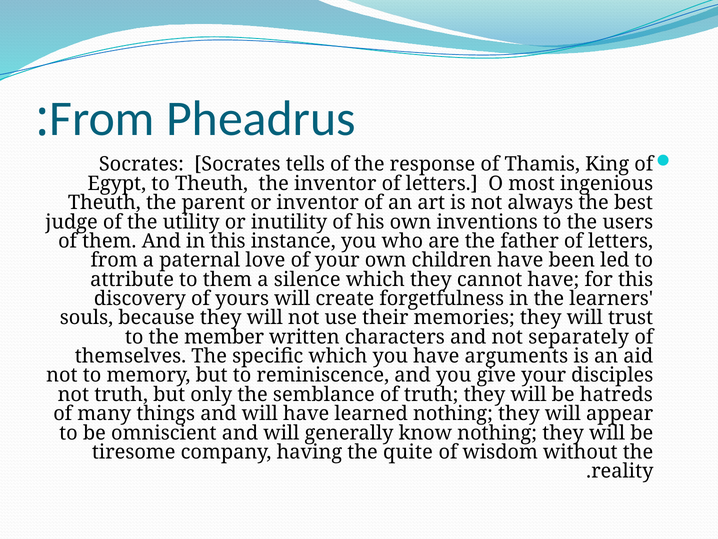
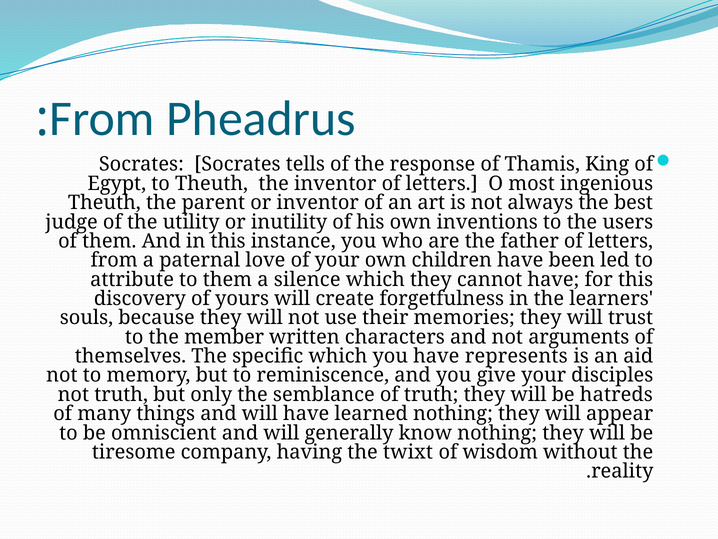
separately: separately -> arguments
arguments: arguments -> represents
quite: quite -> twixt
